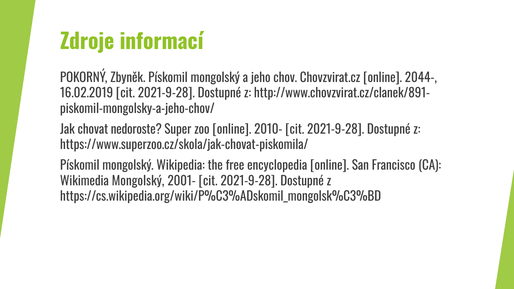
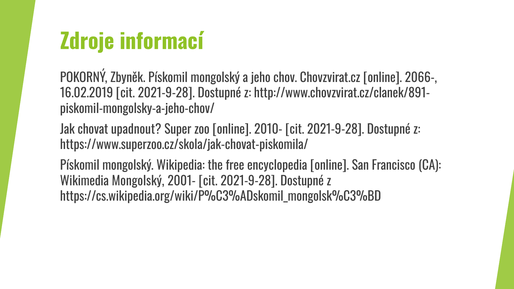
2044-: 2044- -> 2066-
nedoroste: nedoroste -> upadnout
